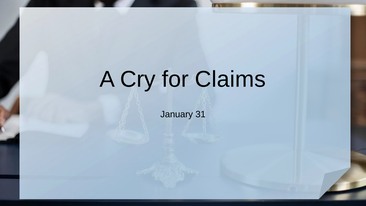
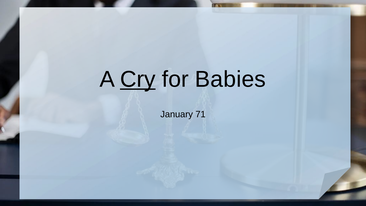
Cry underline: none -> present
Claims: Claims -> Babies
31: 31 -> 71
